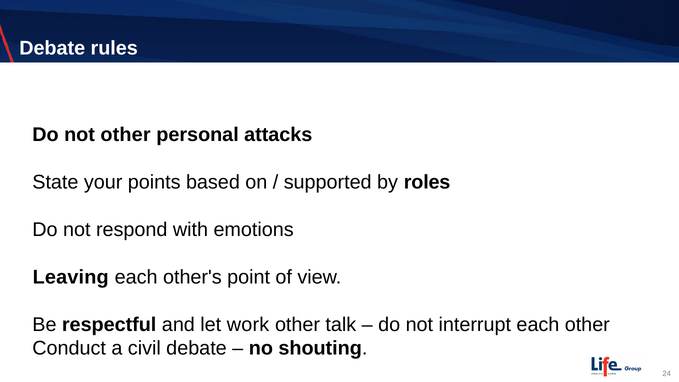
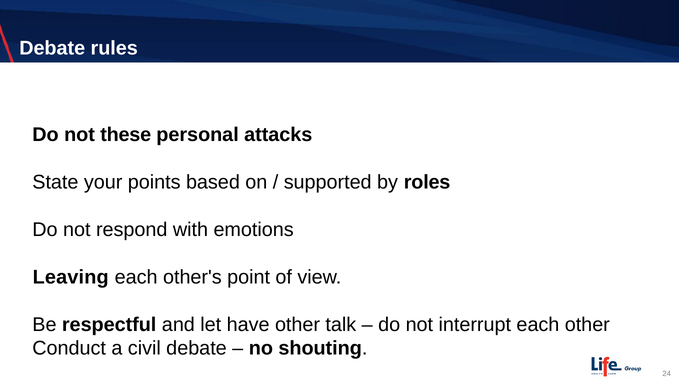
not other: other -> these
work: work -> have
